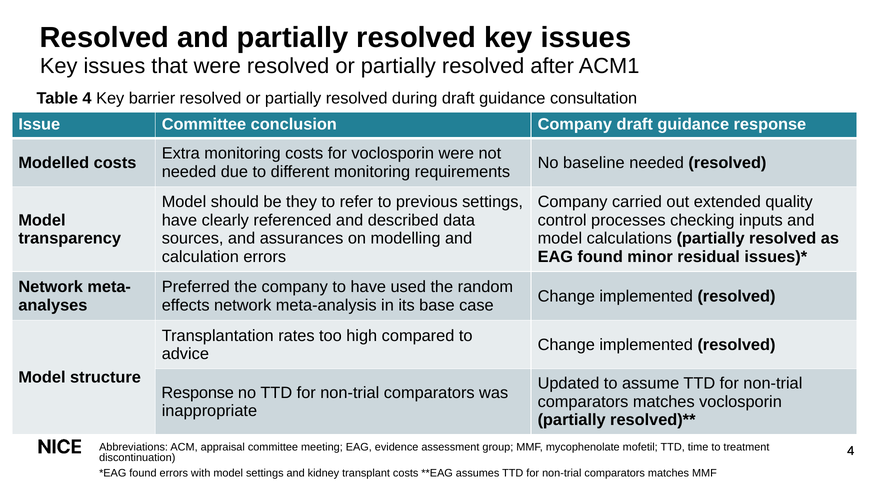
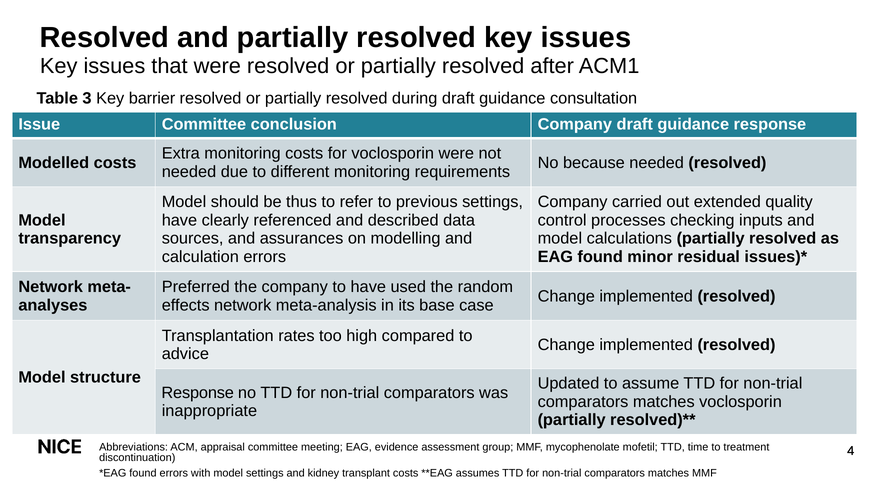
4: 4 -> 3
baseline: baseline -> because
they: they -> thus
